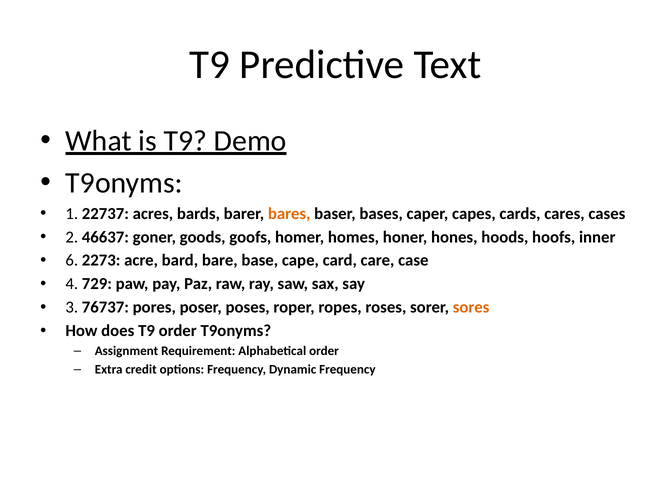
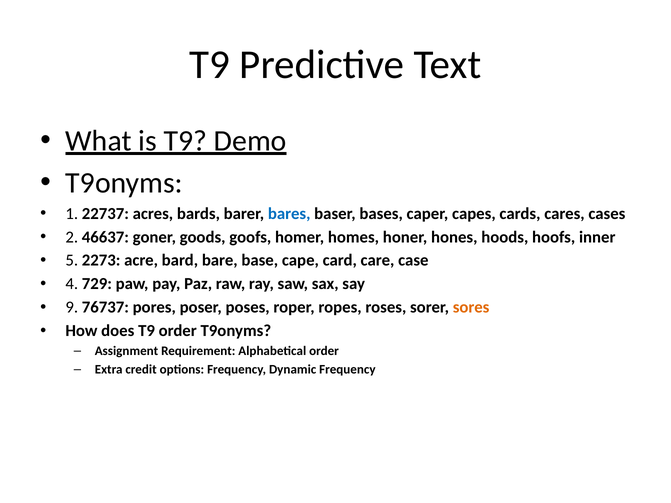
bares colour: orange -> blue
6: 6 -> 5
3: 3 -> 9
